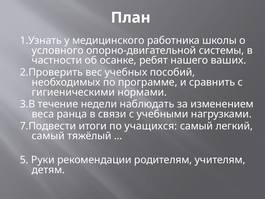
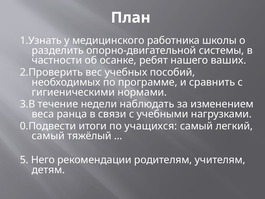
условного: условного -> разделить
7.Подвести: 7.Подвести -> 0.Подвести
Руки: Руки -> Него
